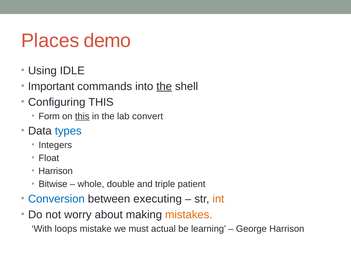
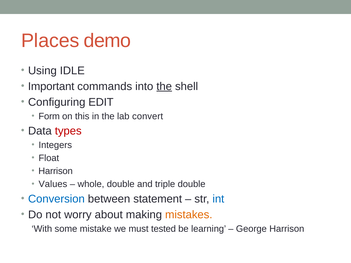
Configuring THIS: THIS -> EDIT
this at (82, 116) underline: present -> none
types colour: blue -> red
Bitwise: Bitwise -> Values
triple patient: patient -> double
executing: executing -> statement
int colour: orange -> blue
loops: loops -> some
actual: actual -> tested
